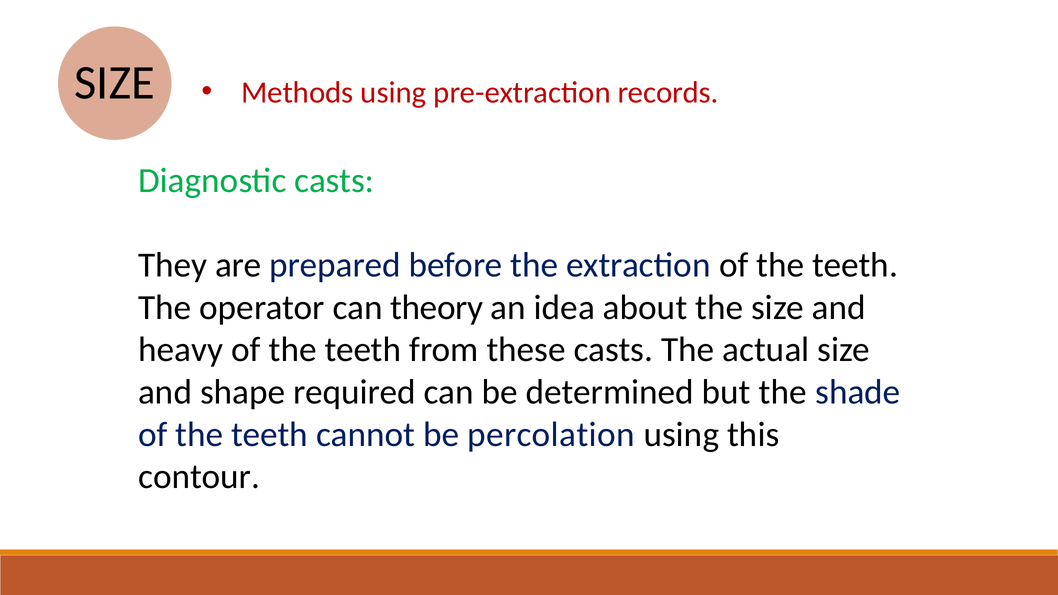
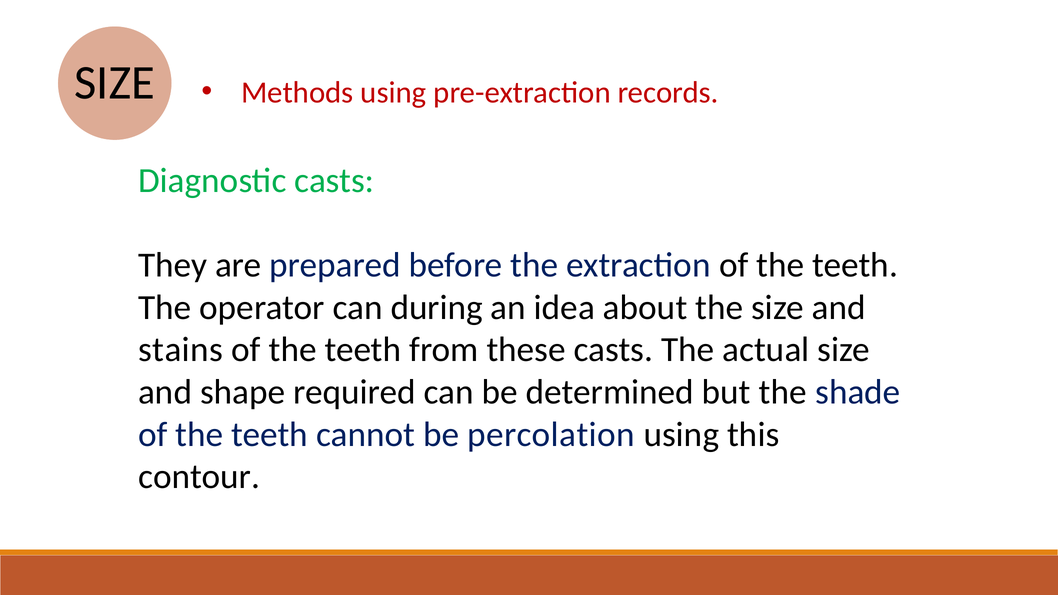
theory: theory -> during
heavy: heavy -> stains
